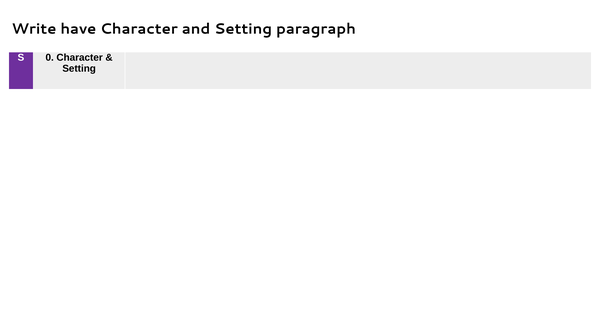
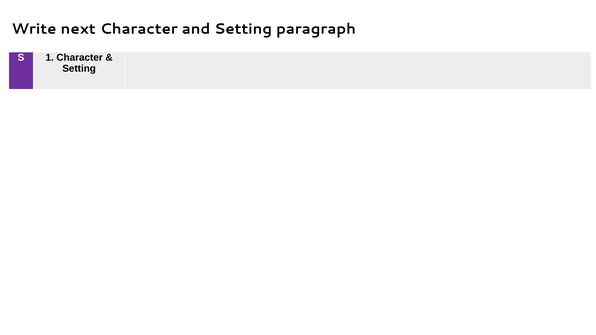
have: have -> next
0: 0 -> 1
